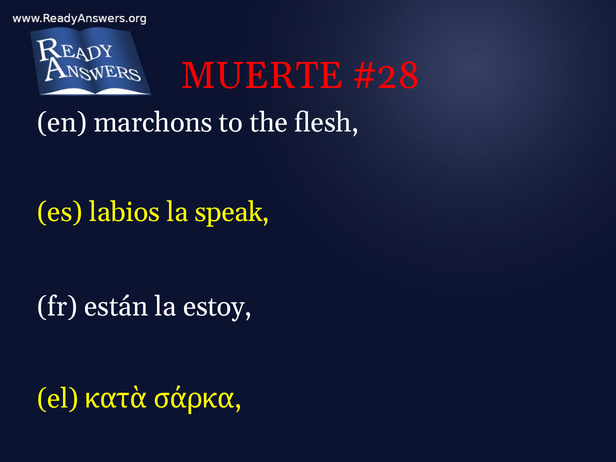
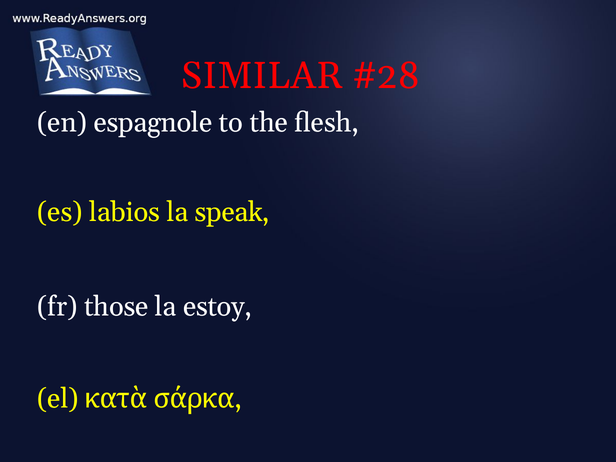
MUERTE: MUERTE -> SIMILAR
marchons: marchons -> espagnole
están: están -> those
